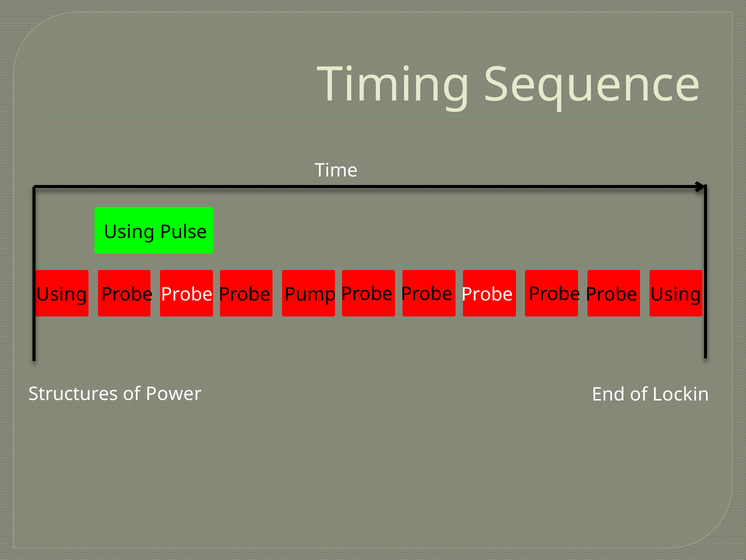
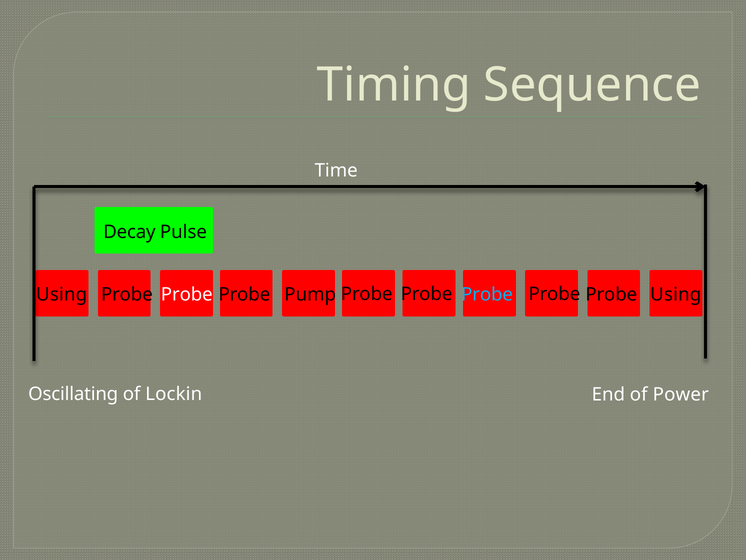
Using at (129, 232): Using -> Decay
Probe at (487, 294) colour: white -> light blue
Structures: Structures -> Oscillating
Power: Power -> Lockin
Lockin: Lockin -> Power
